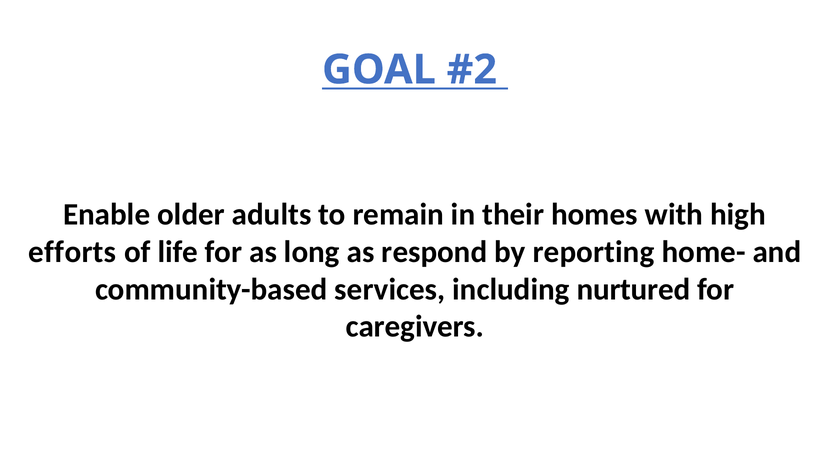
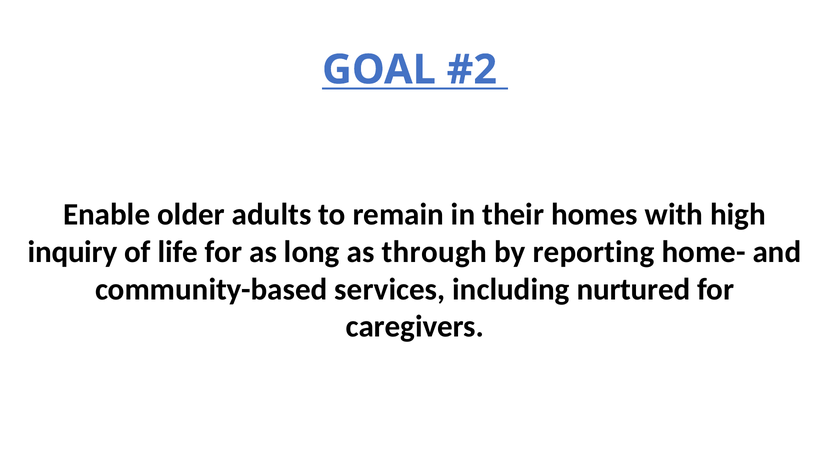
efforts: efforts -> inquiry
respond: respond -> through
